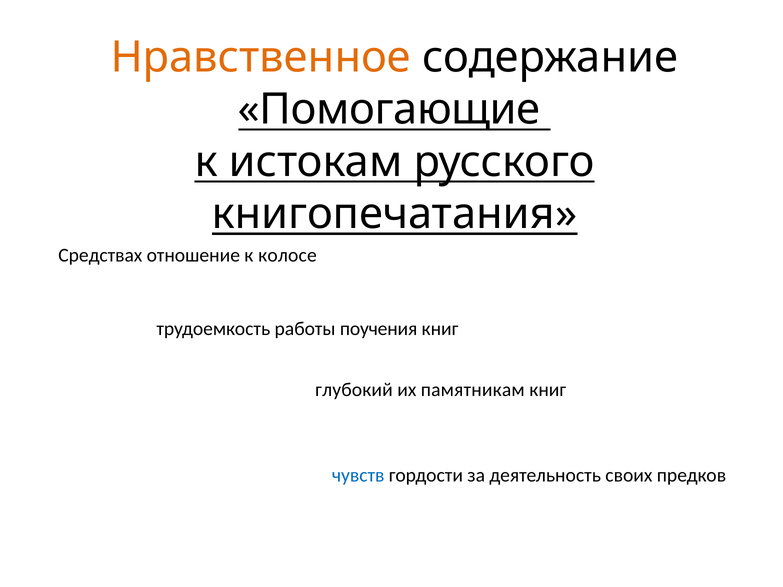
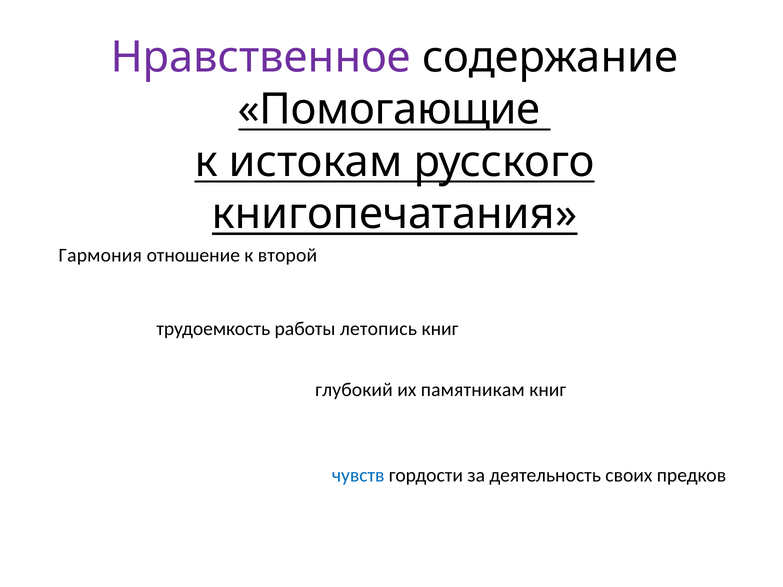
Нравственное colour: orange -> purple
Средствах: Средствах -> Гармония
колосе: колосе -> второй
поучения: поучения -> летопись
